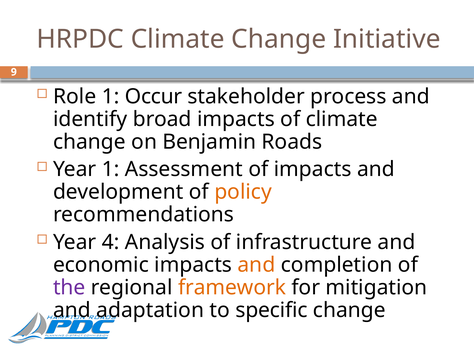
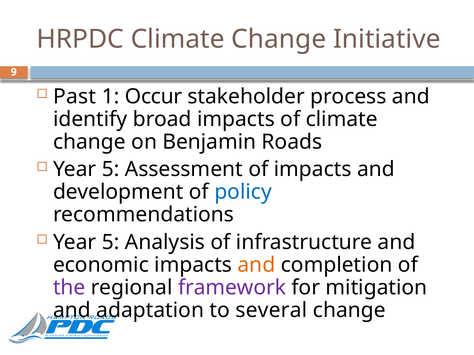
Role: Role -> Past
1 at (111, 169): 1 -> 5
policy colour: orange -> blue
4 at (111, 242): 4 -> 5
framework colour: orange -> purple
specific: specific -> several
